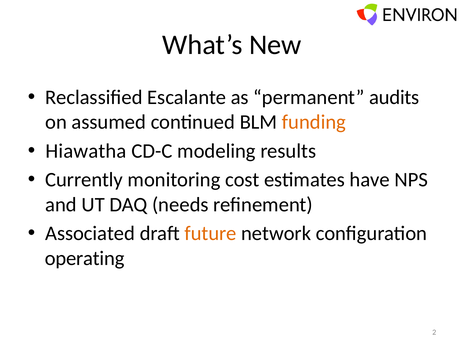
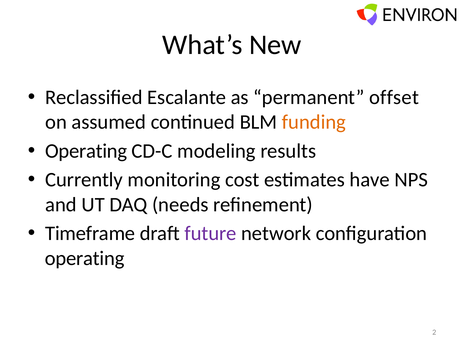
audits: audits -> offset
Hiawatha at (86, 151): Hiawatha -> Operating
Associated: Associated -> Timeframe
future colour: orange -> purple
